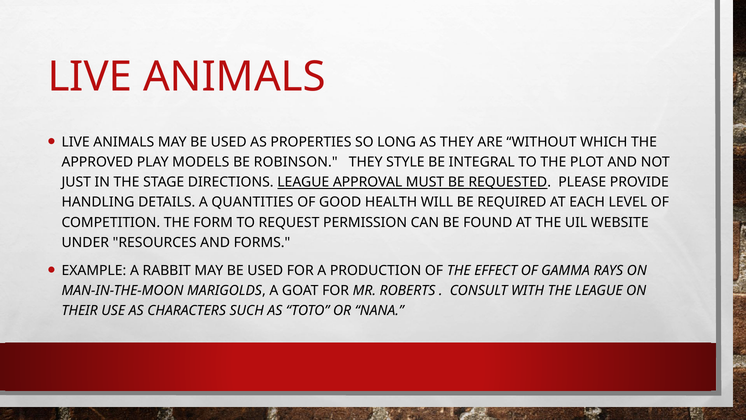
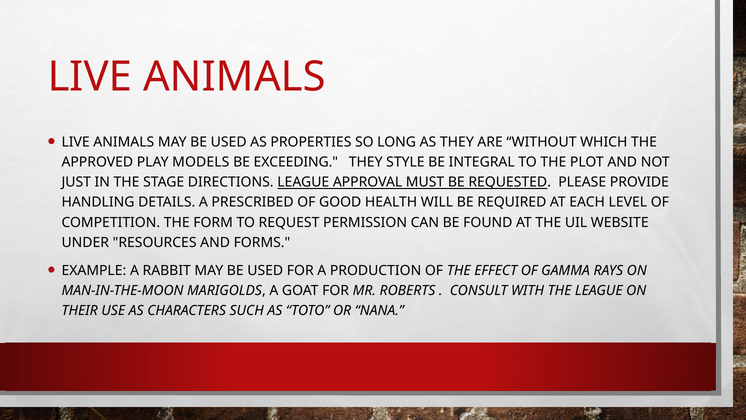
ROBINSON: ROBINSON -> EXCEEDING
QUANTITIES: QUANTITIES -> PRESCRIBED
